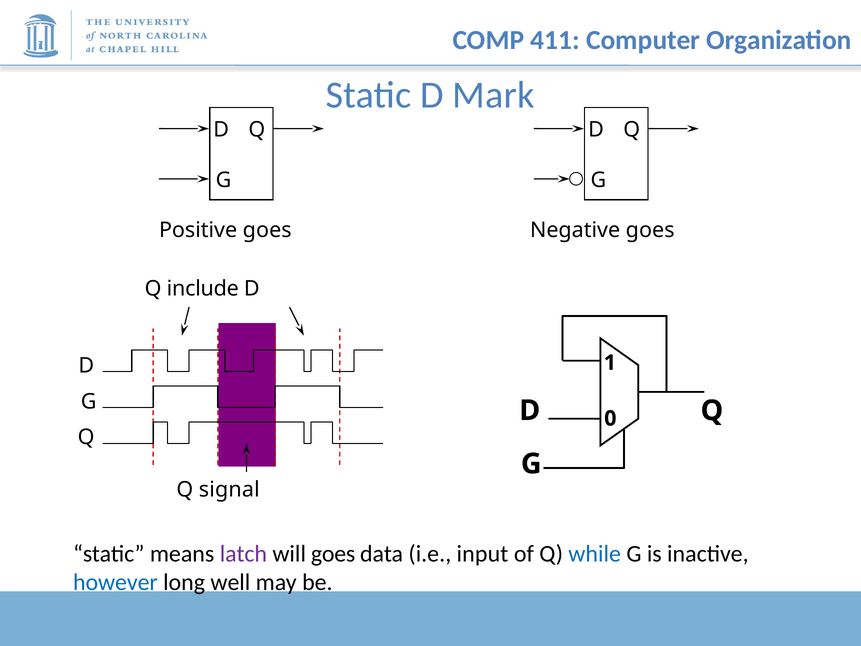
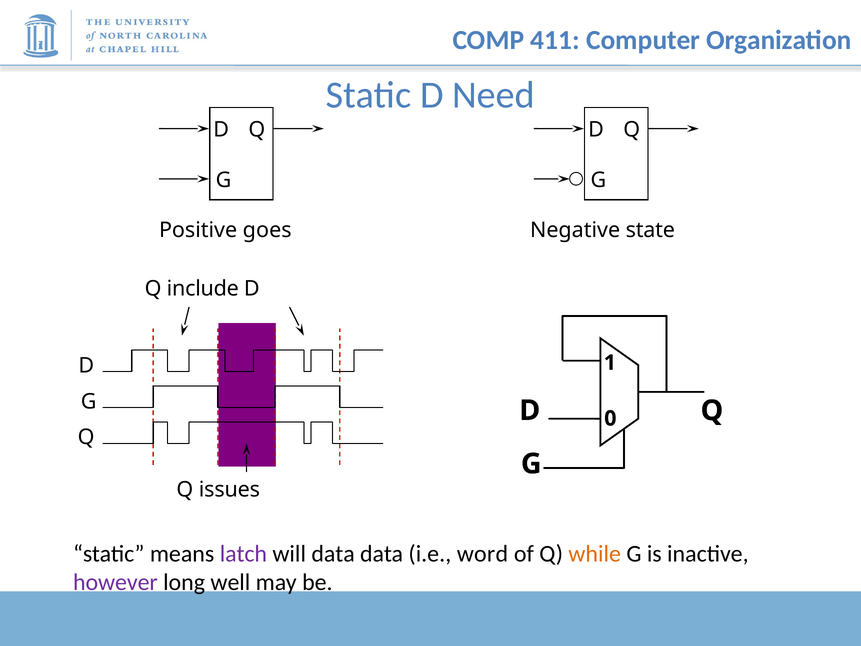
Mark: Mark -> Need
Negative goes: goes -> state
signal: signal -> issues
will goes: goes -> data
input: input -> word
while colour: blue -> orange
however colour: blue -> purple
